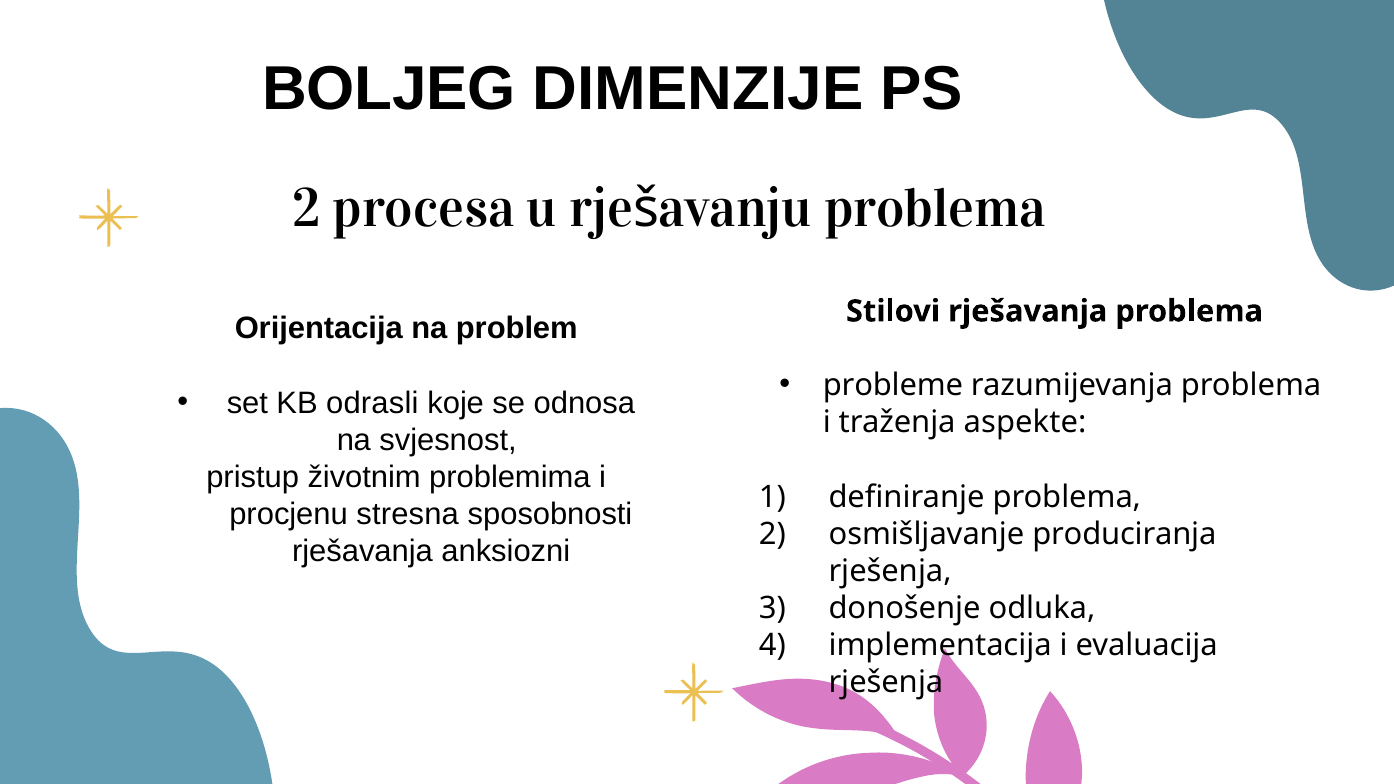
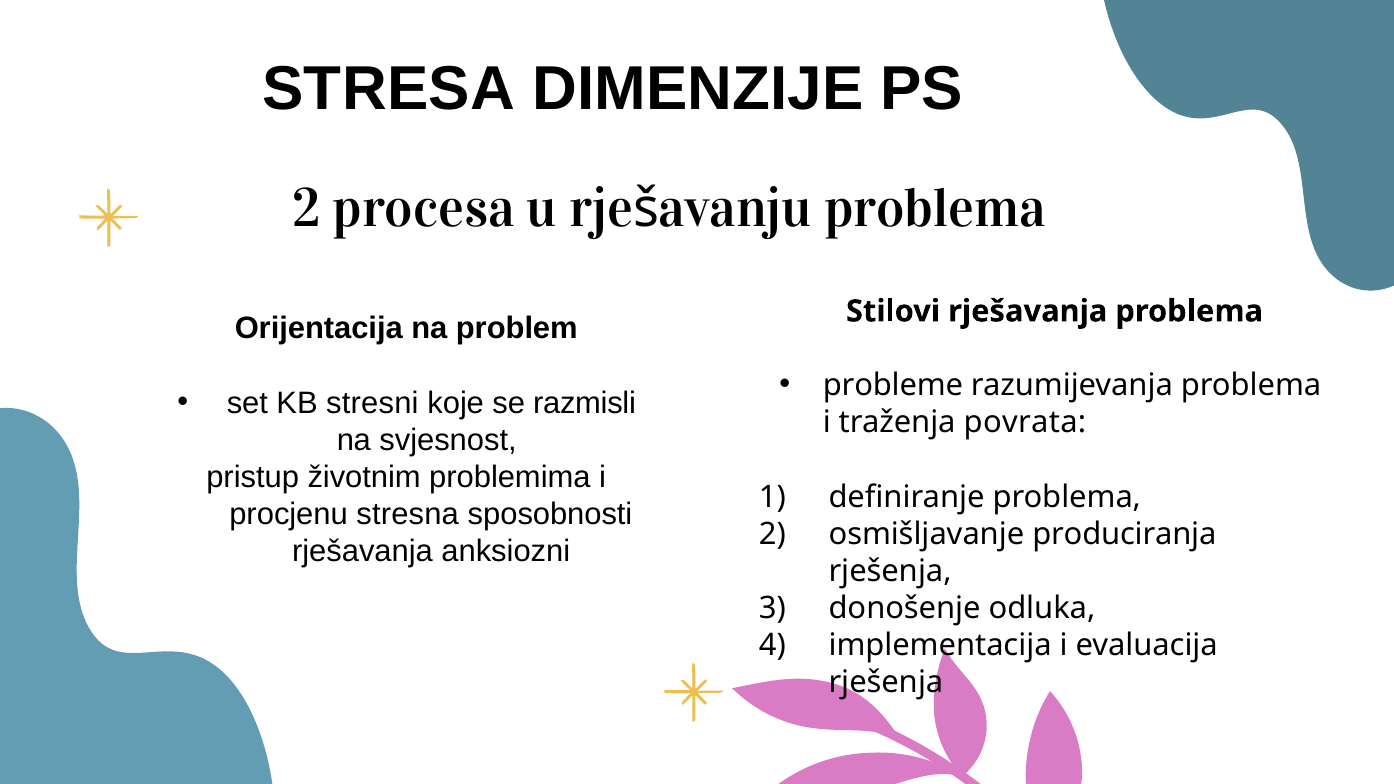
BOLJEG: BOLJEG -> STRESA
odrasli: odrasli -> stresni
odnosa: odnosa -> razmisli
aspekte: aspekte -> povrata
